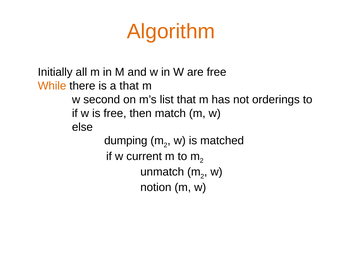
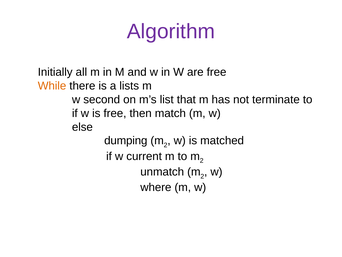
Algorithm colour: orange -> purple
a that: that -> lists
orderings: orderings -> terminate
notion: notion -> where
